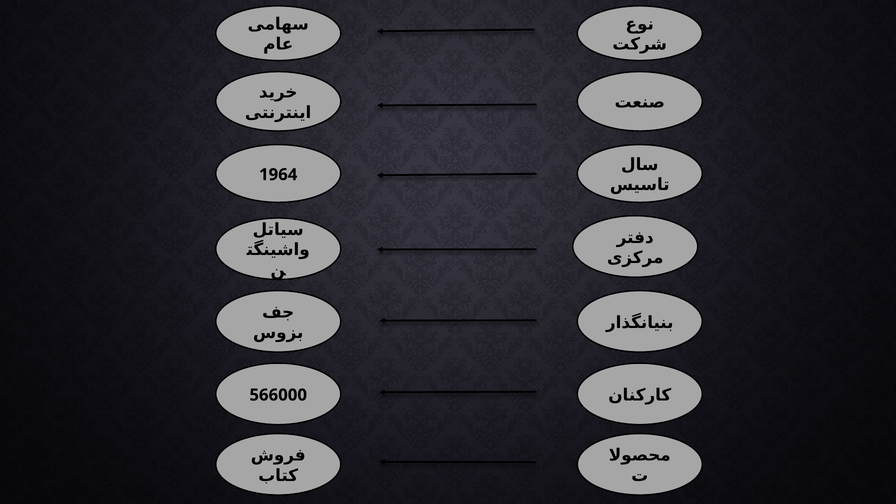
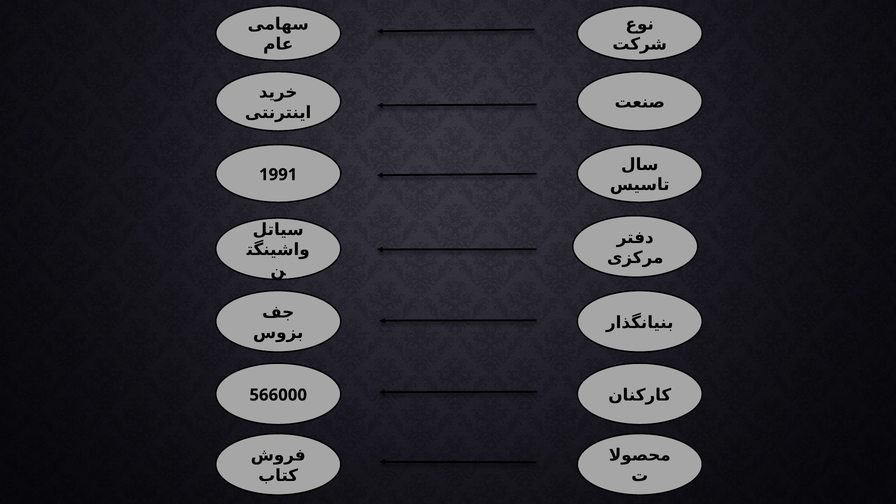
1964: 1964 -> 1991
